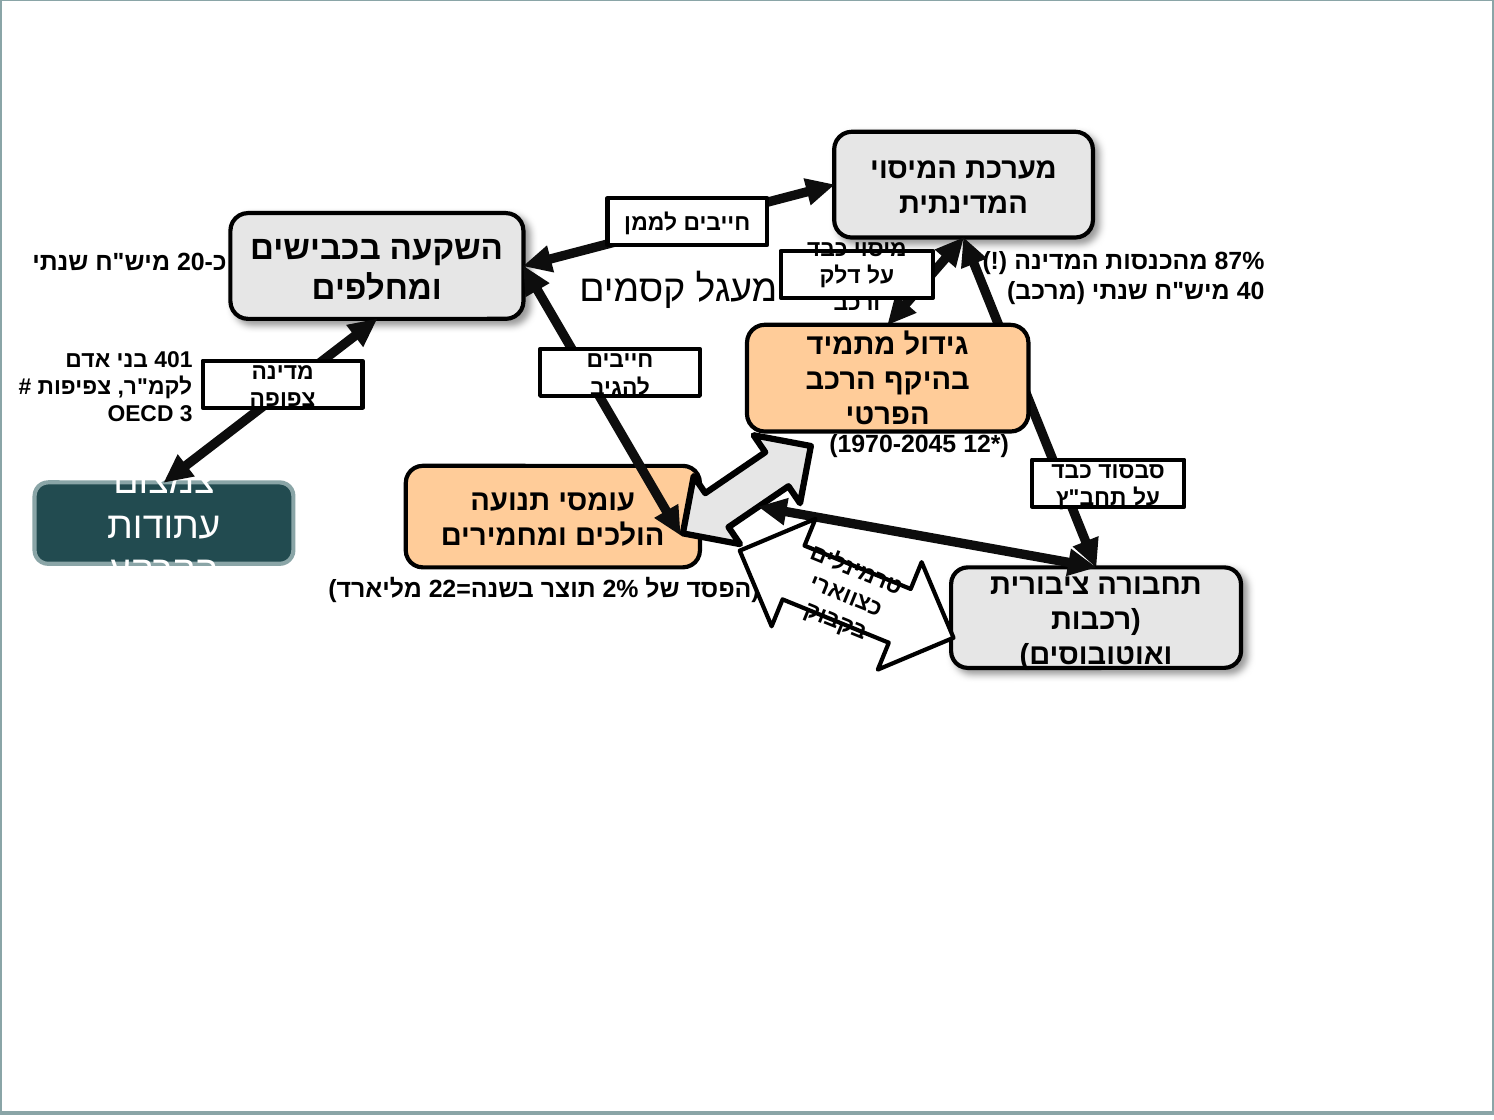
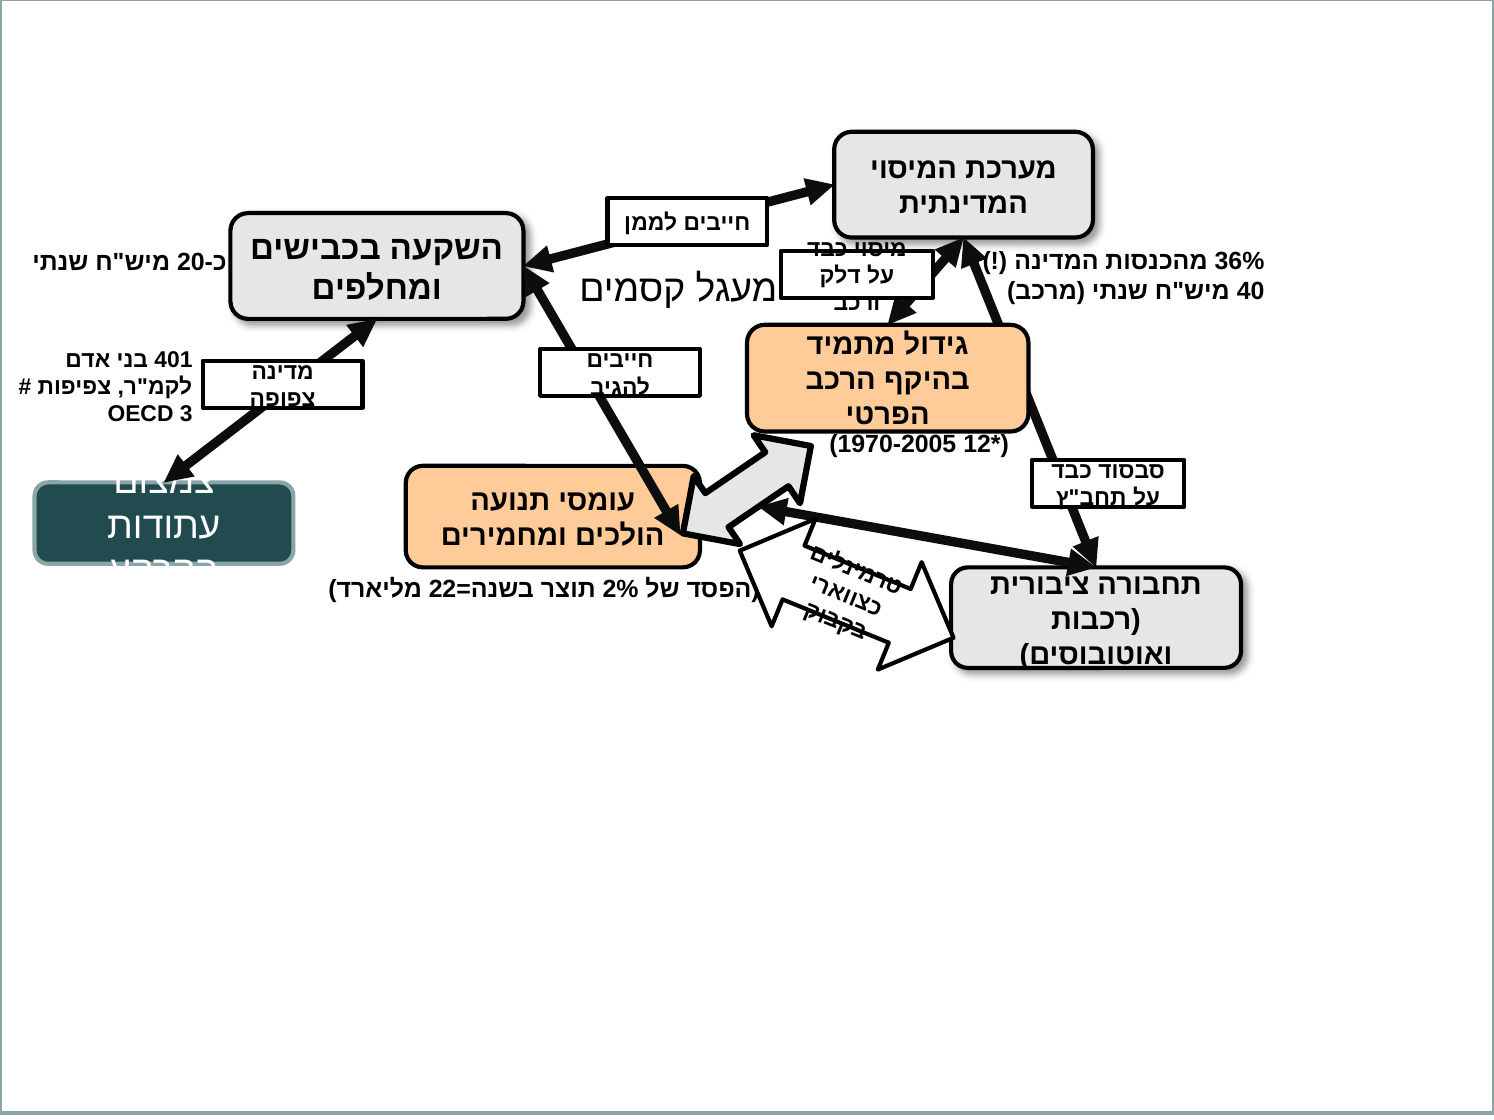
87%: 87% -> 36%
1970-2045: 1970-2045 -> 1970-2005
